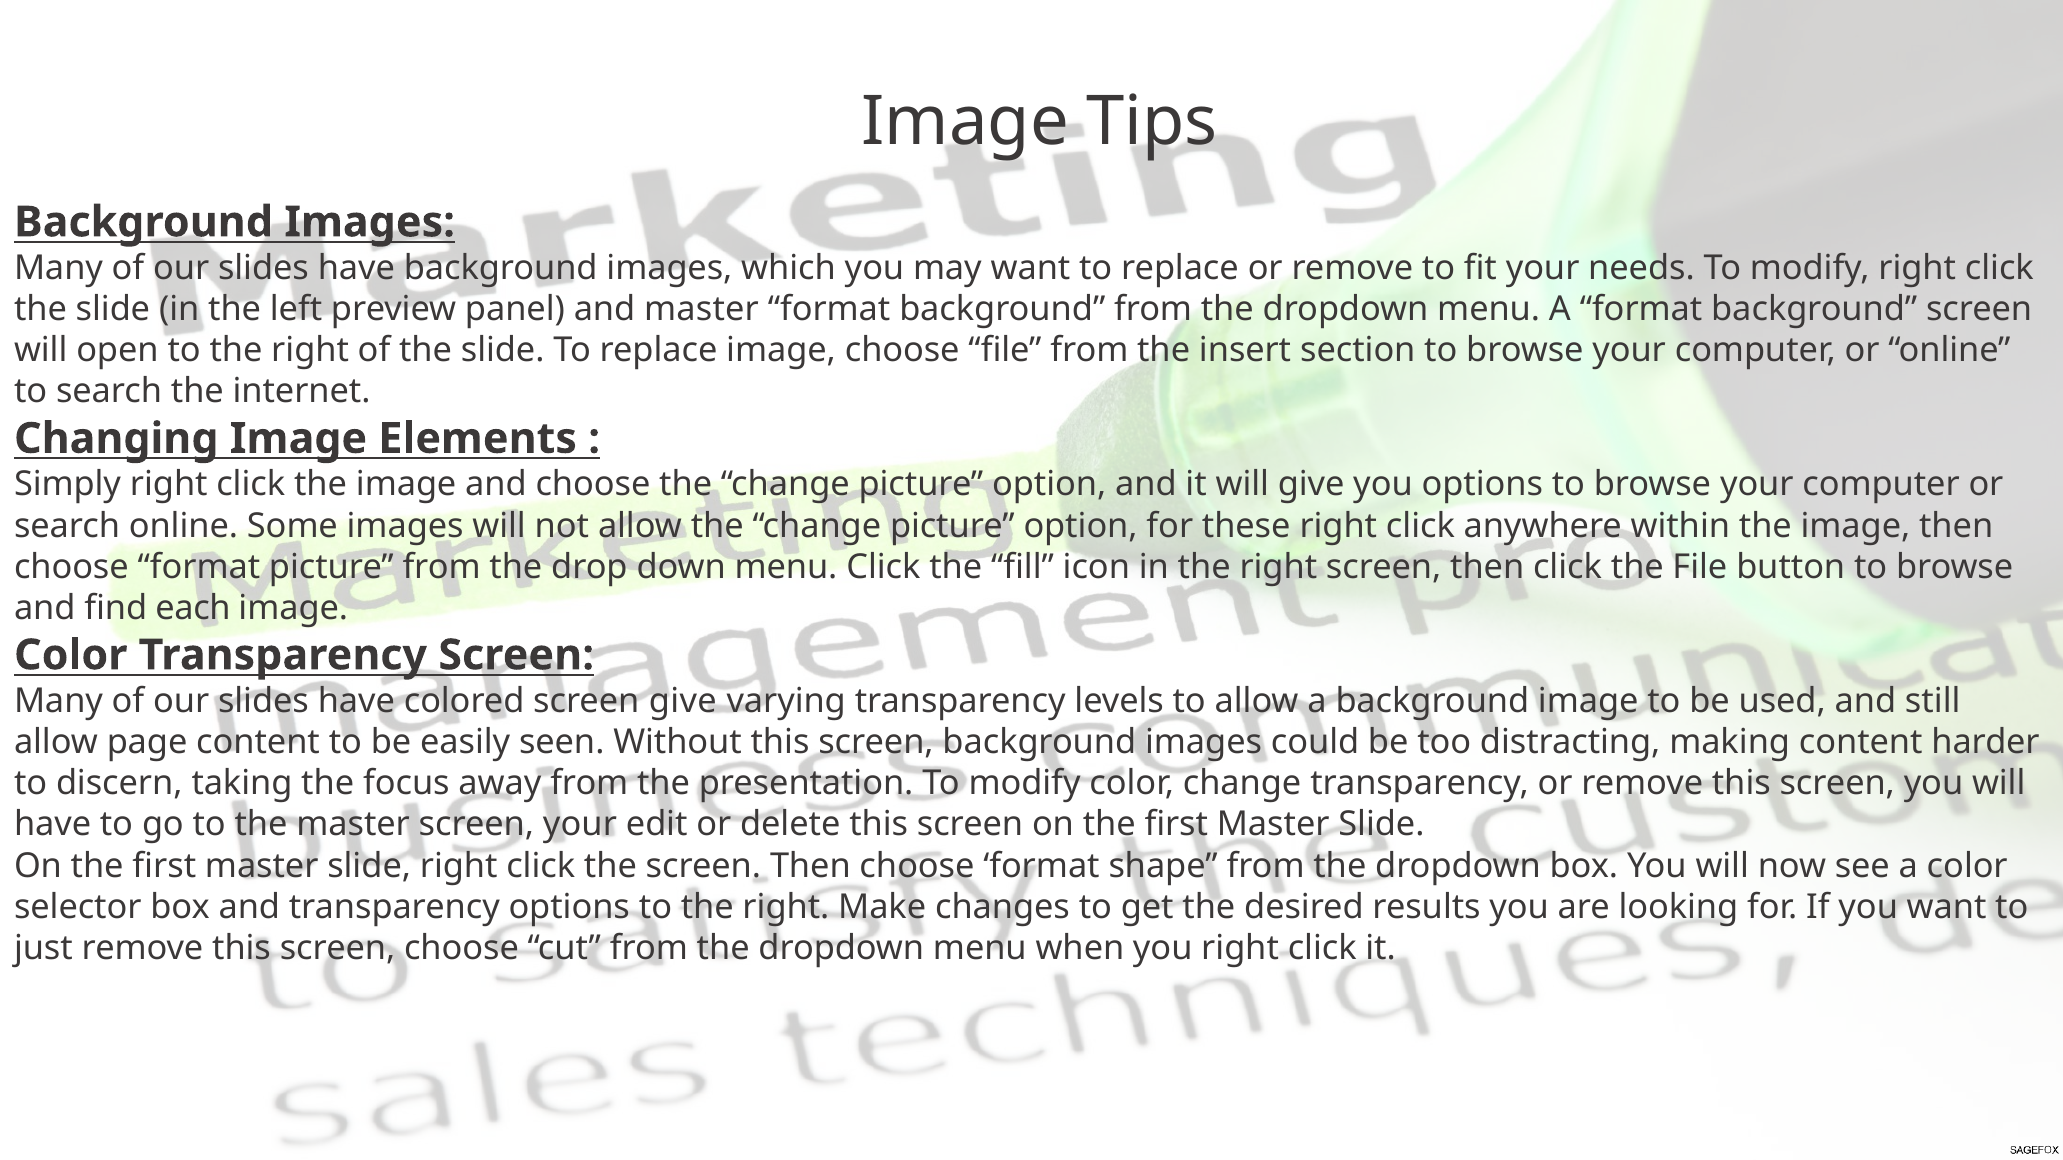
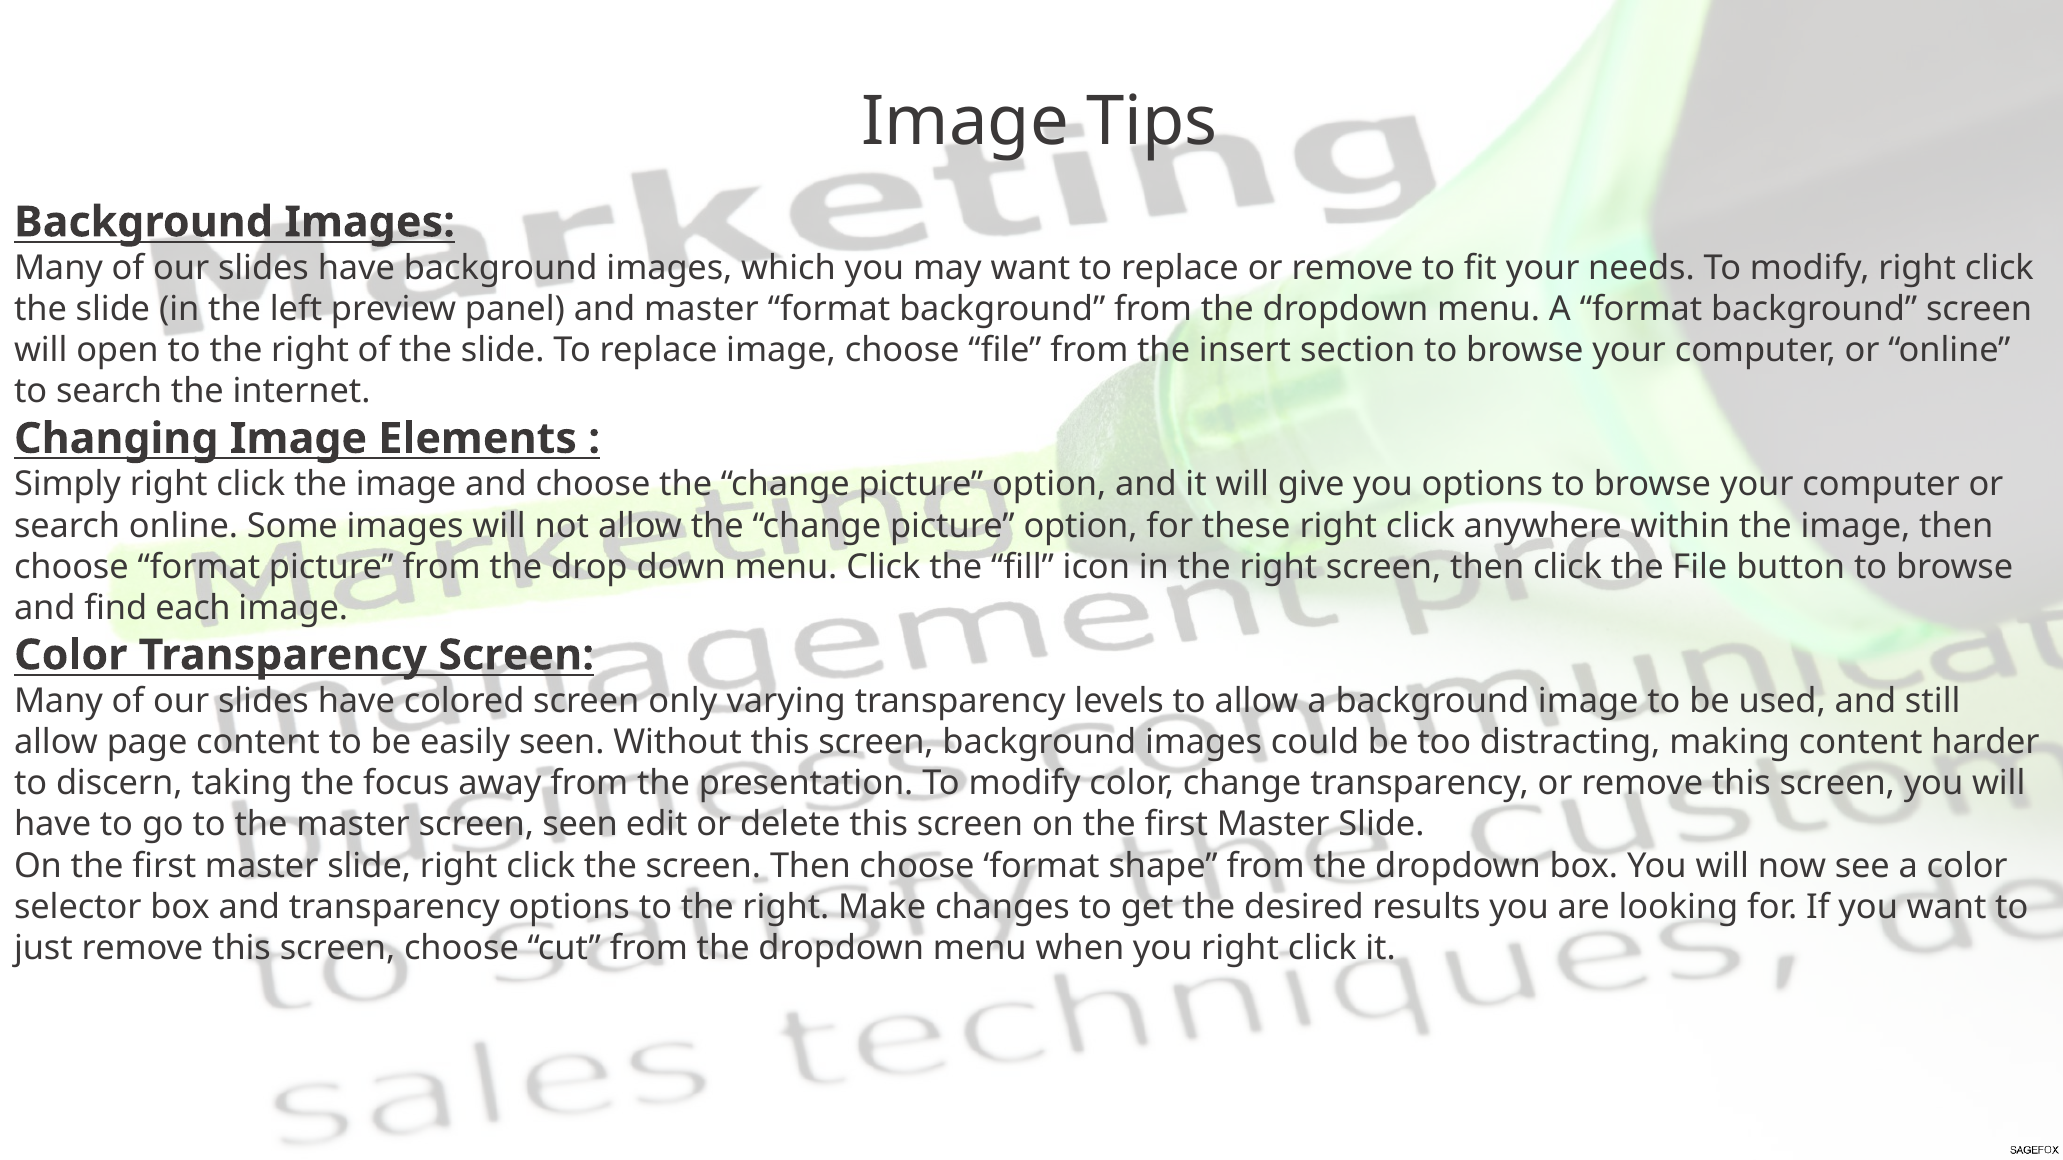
screen give: give -> only
screen your: your -> seen
